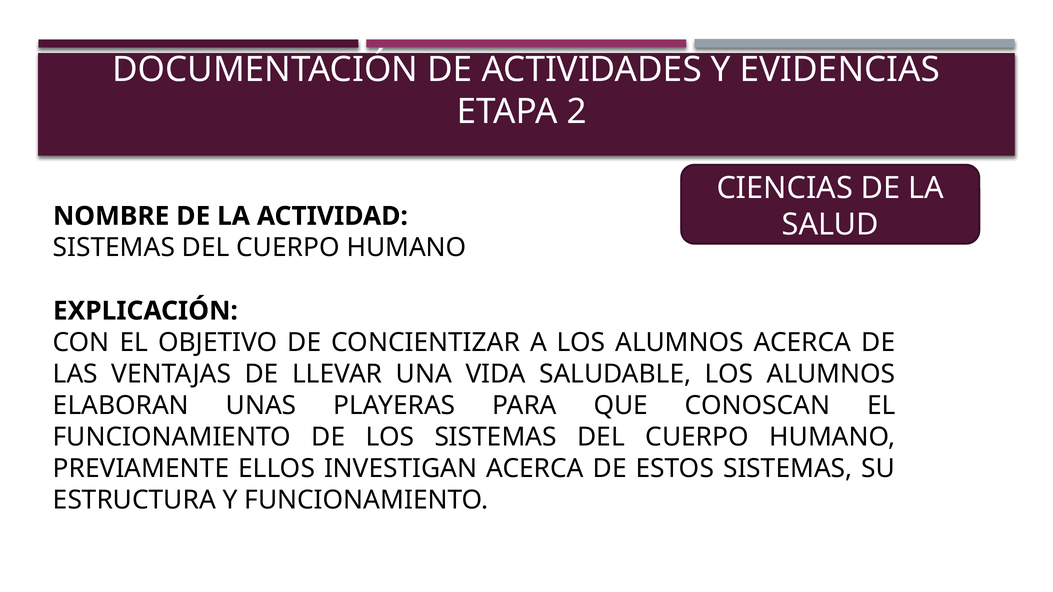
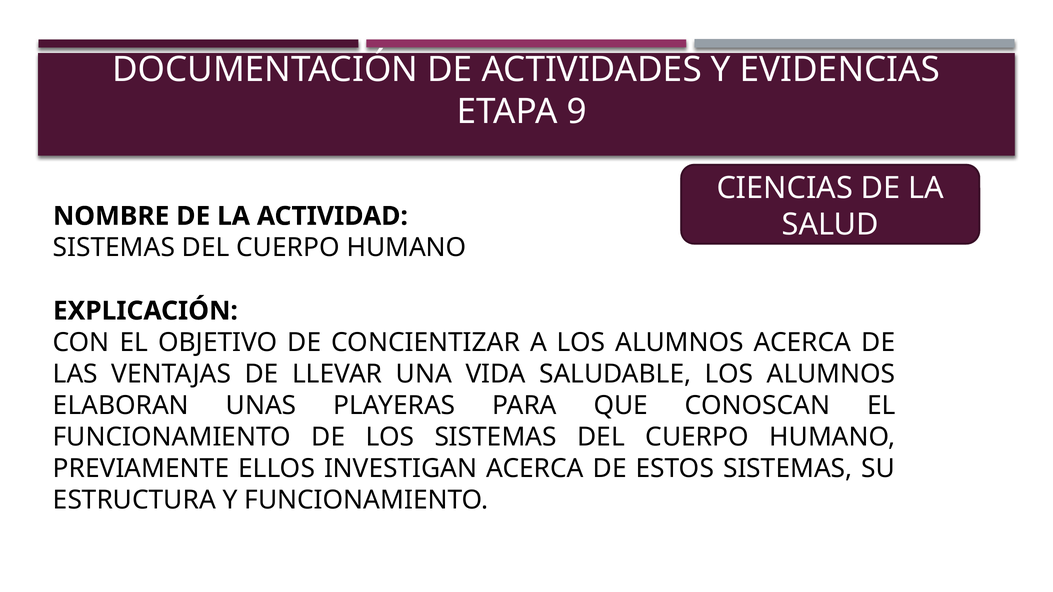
2: 2 -> 9
